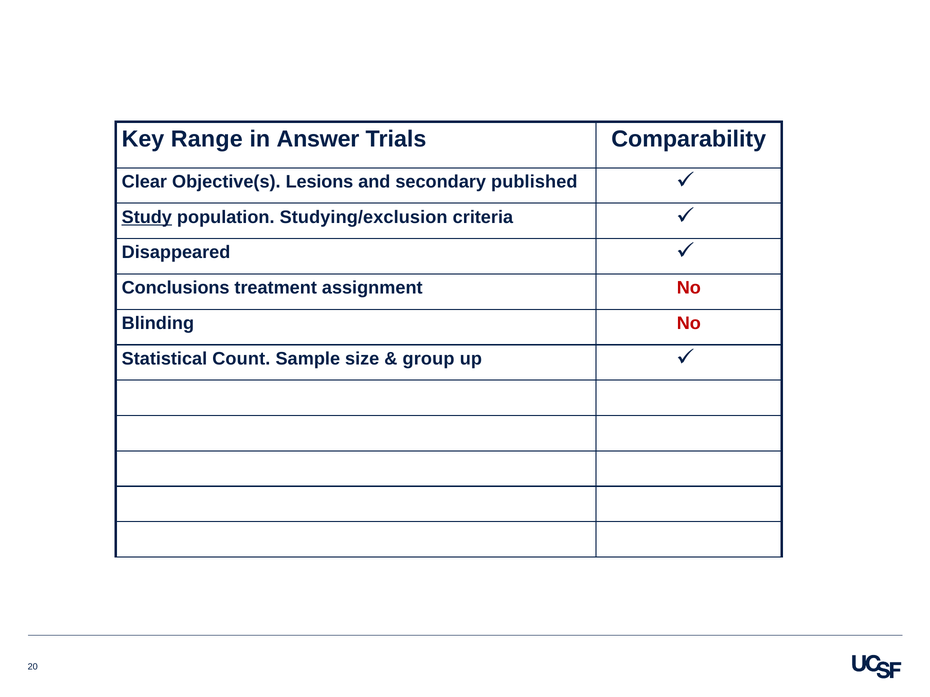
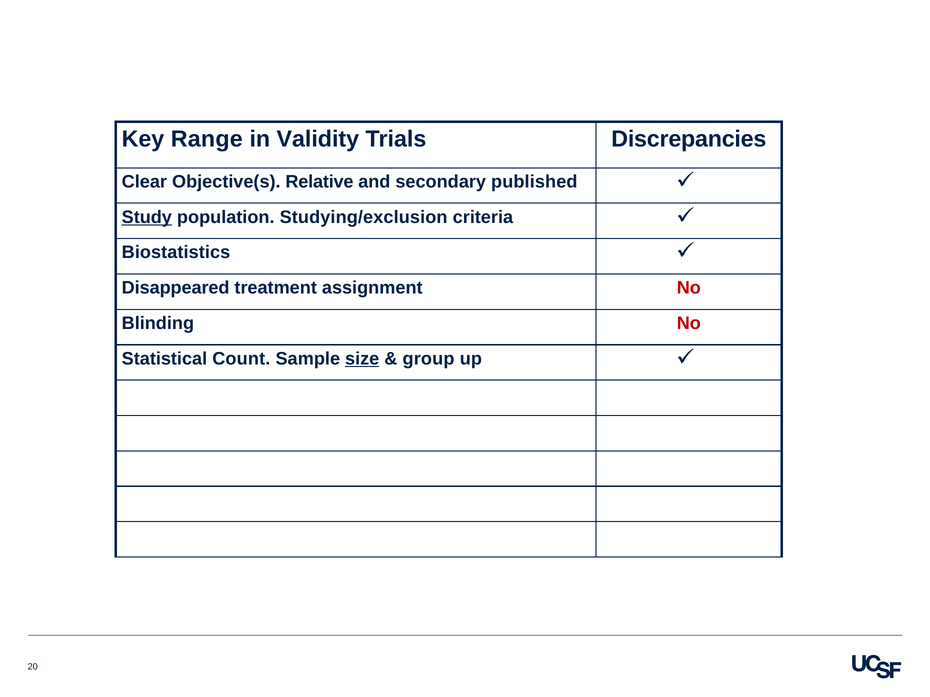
Answer: Answer -> Validity
Comparability: Comparability -> Discrepancies
Lesions: Lesions -> Relative
Disappeared: Disappeared -> Biostatistics
Conclusions: Conclusions -> Disappeared
size underline: none -> present
